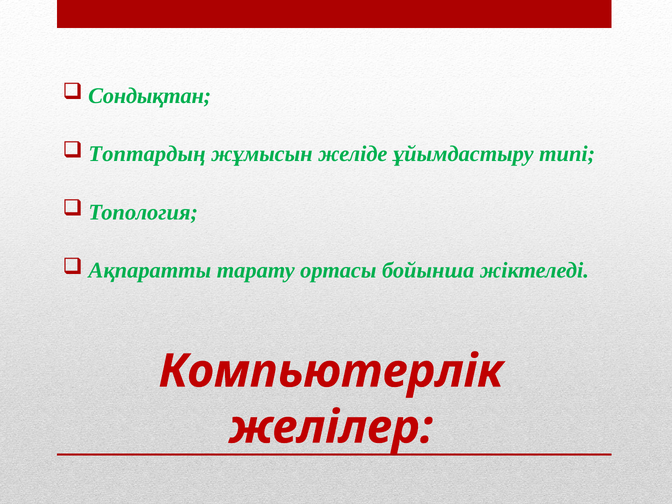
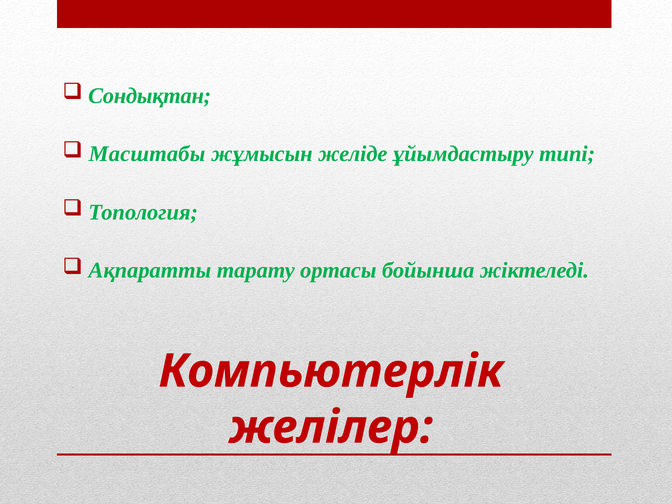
Топтардың: Топтардың -> Масштабы
